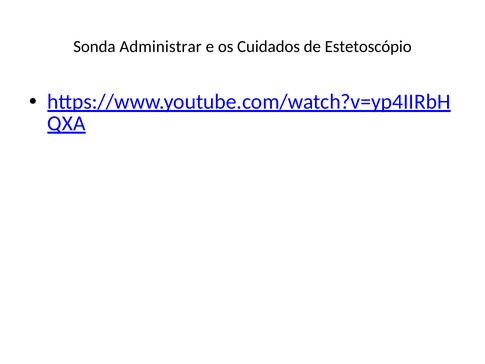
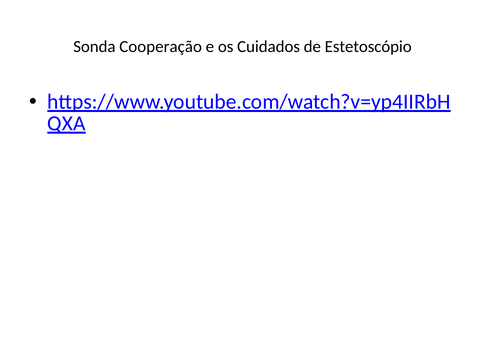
Administrar: Administrar -> Cooperação
